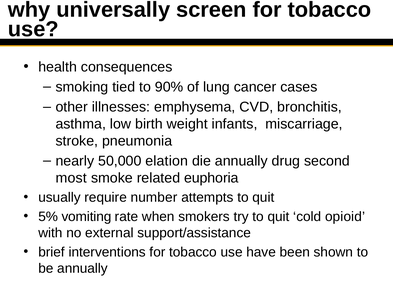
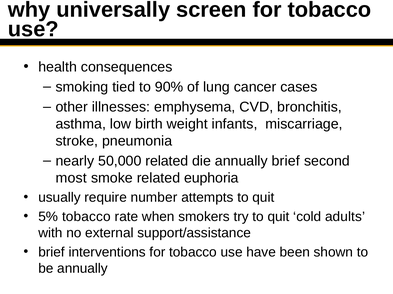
50,000 elation: elation -> related
annually drug: drug -> brief
5% vomiting: vomiting -> tobacco
opioid: opioid -> adults
